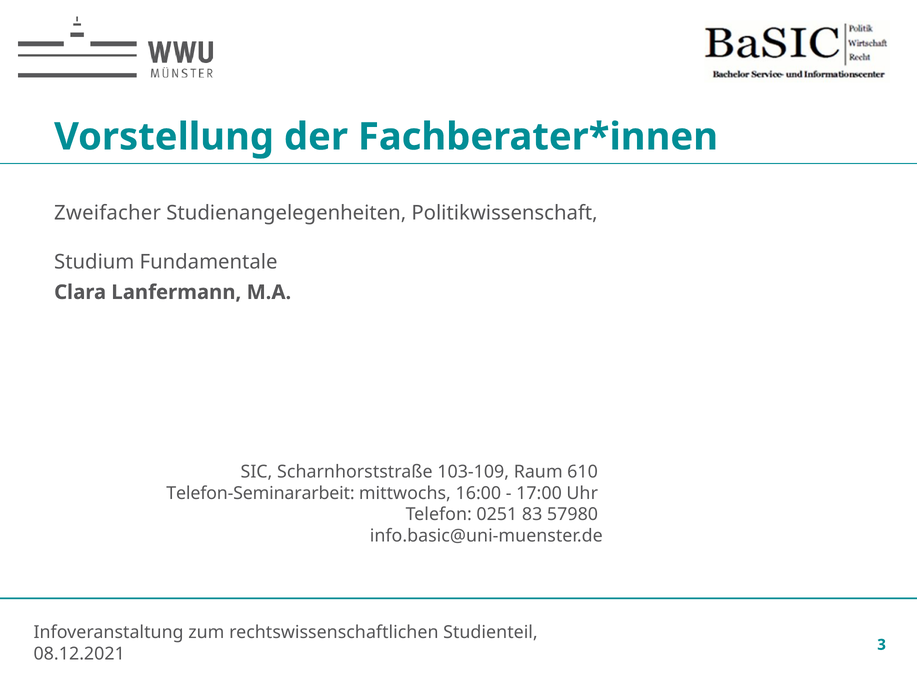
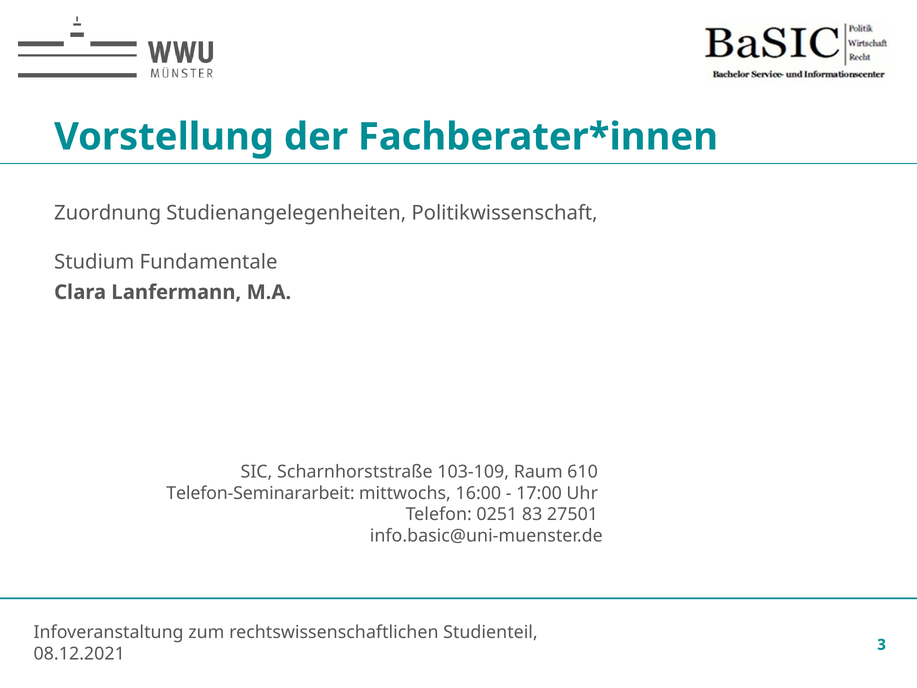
Zweifacher: Zweifacher -> Zuordnung
57980: 57980 -> 27501
